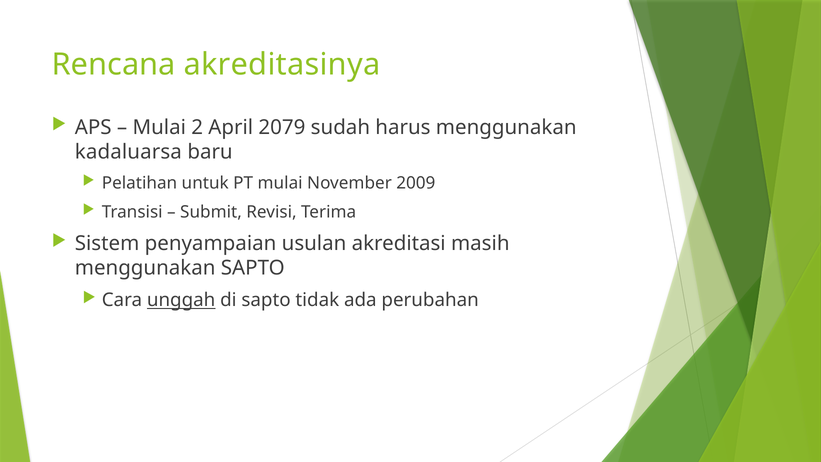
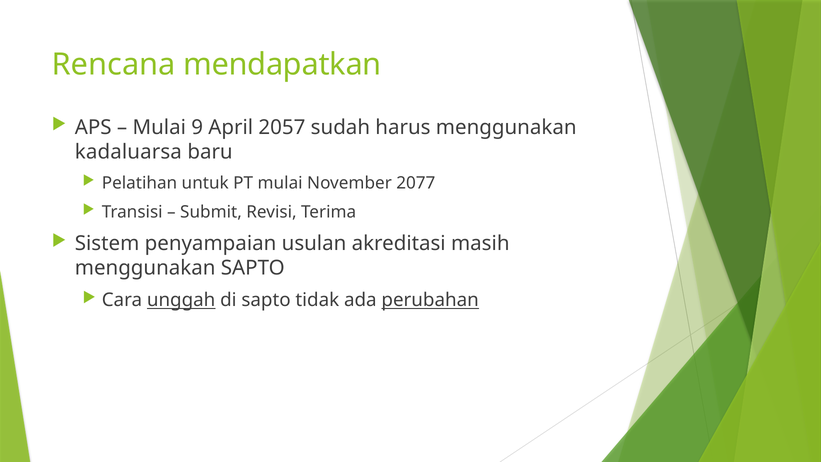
akreditasinya: akreditasinya -> mendapatkan
2: 2 -> 9
2079: 2079 -> 2057
2009: 2009 -> 2077
perubahan underline: none -> present
